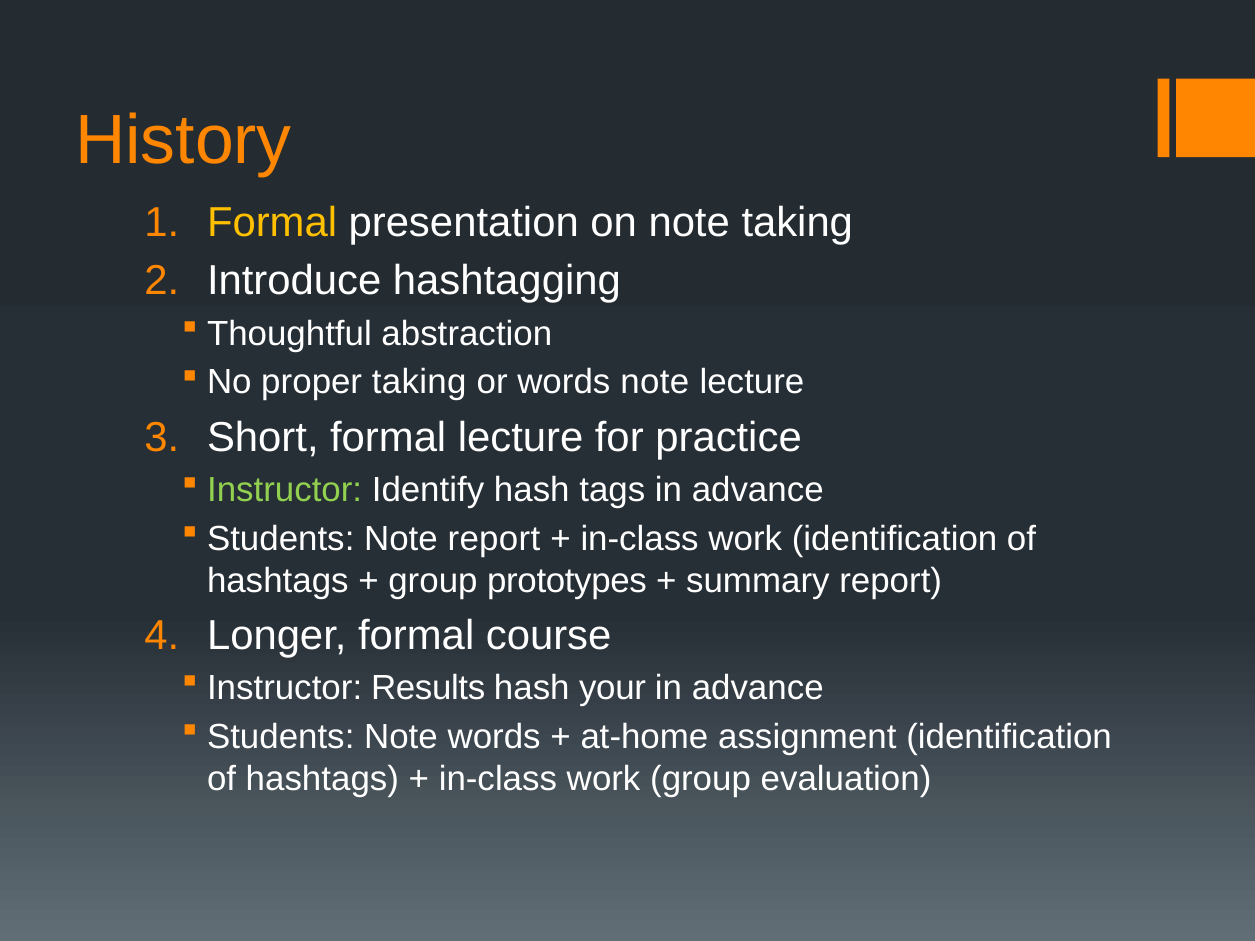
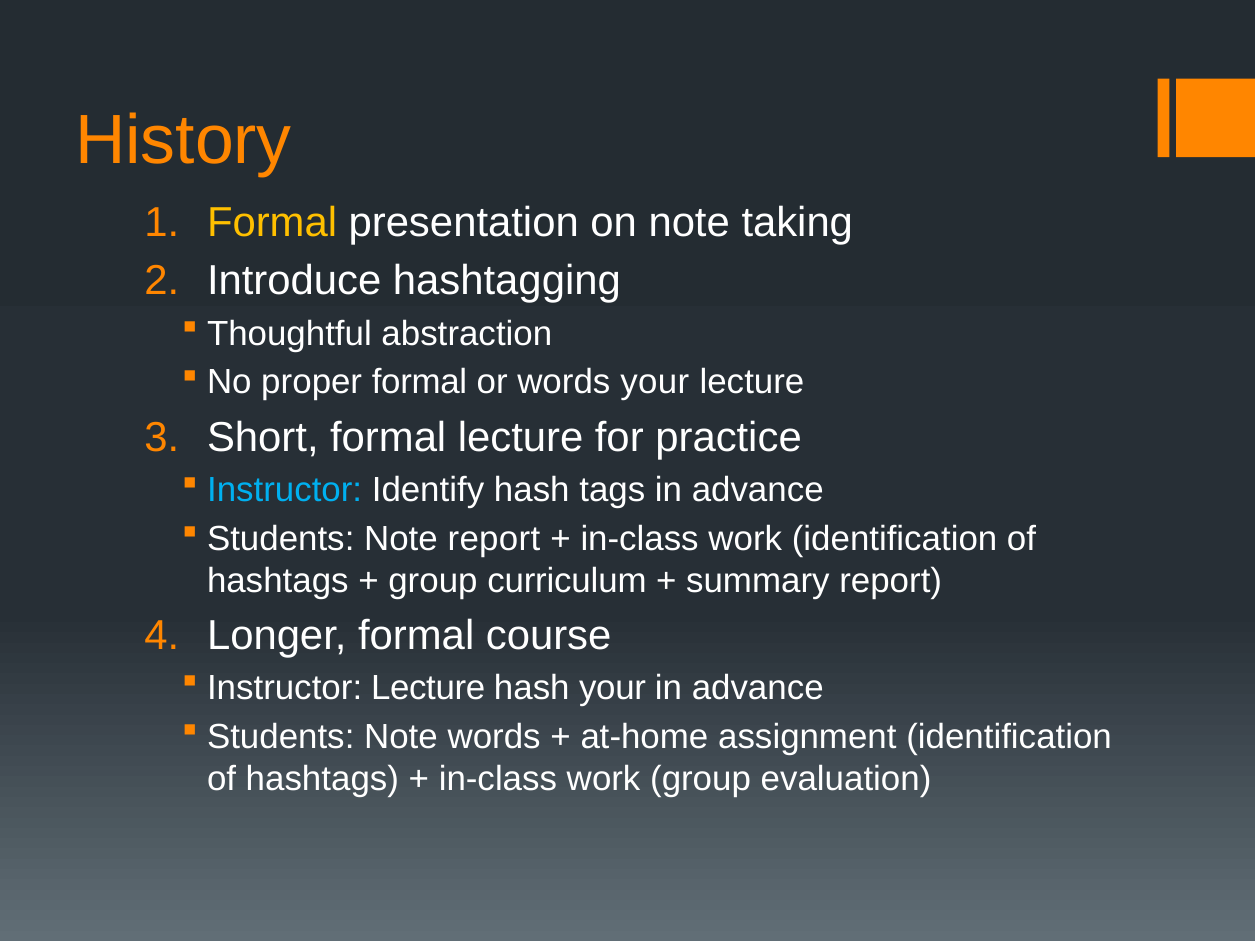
proper taking: taking -> formal
words note: note -> your
Instructor at (285, 490) colour: light green -> light blue
prototypes: prototypes -> curriculum
Instructor Results: Results -> Lecture
